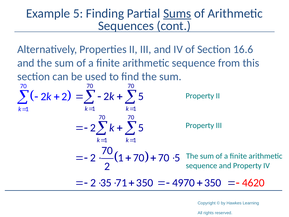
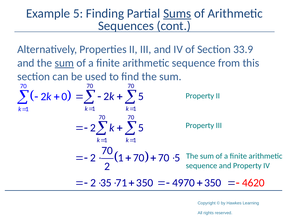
16.6: 16.6 -> 33.9
sum at (64, 63) underline: none -> present
2 at (64, 96): 2 -> 0
